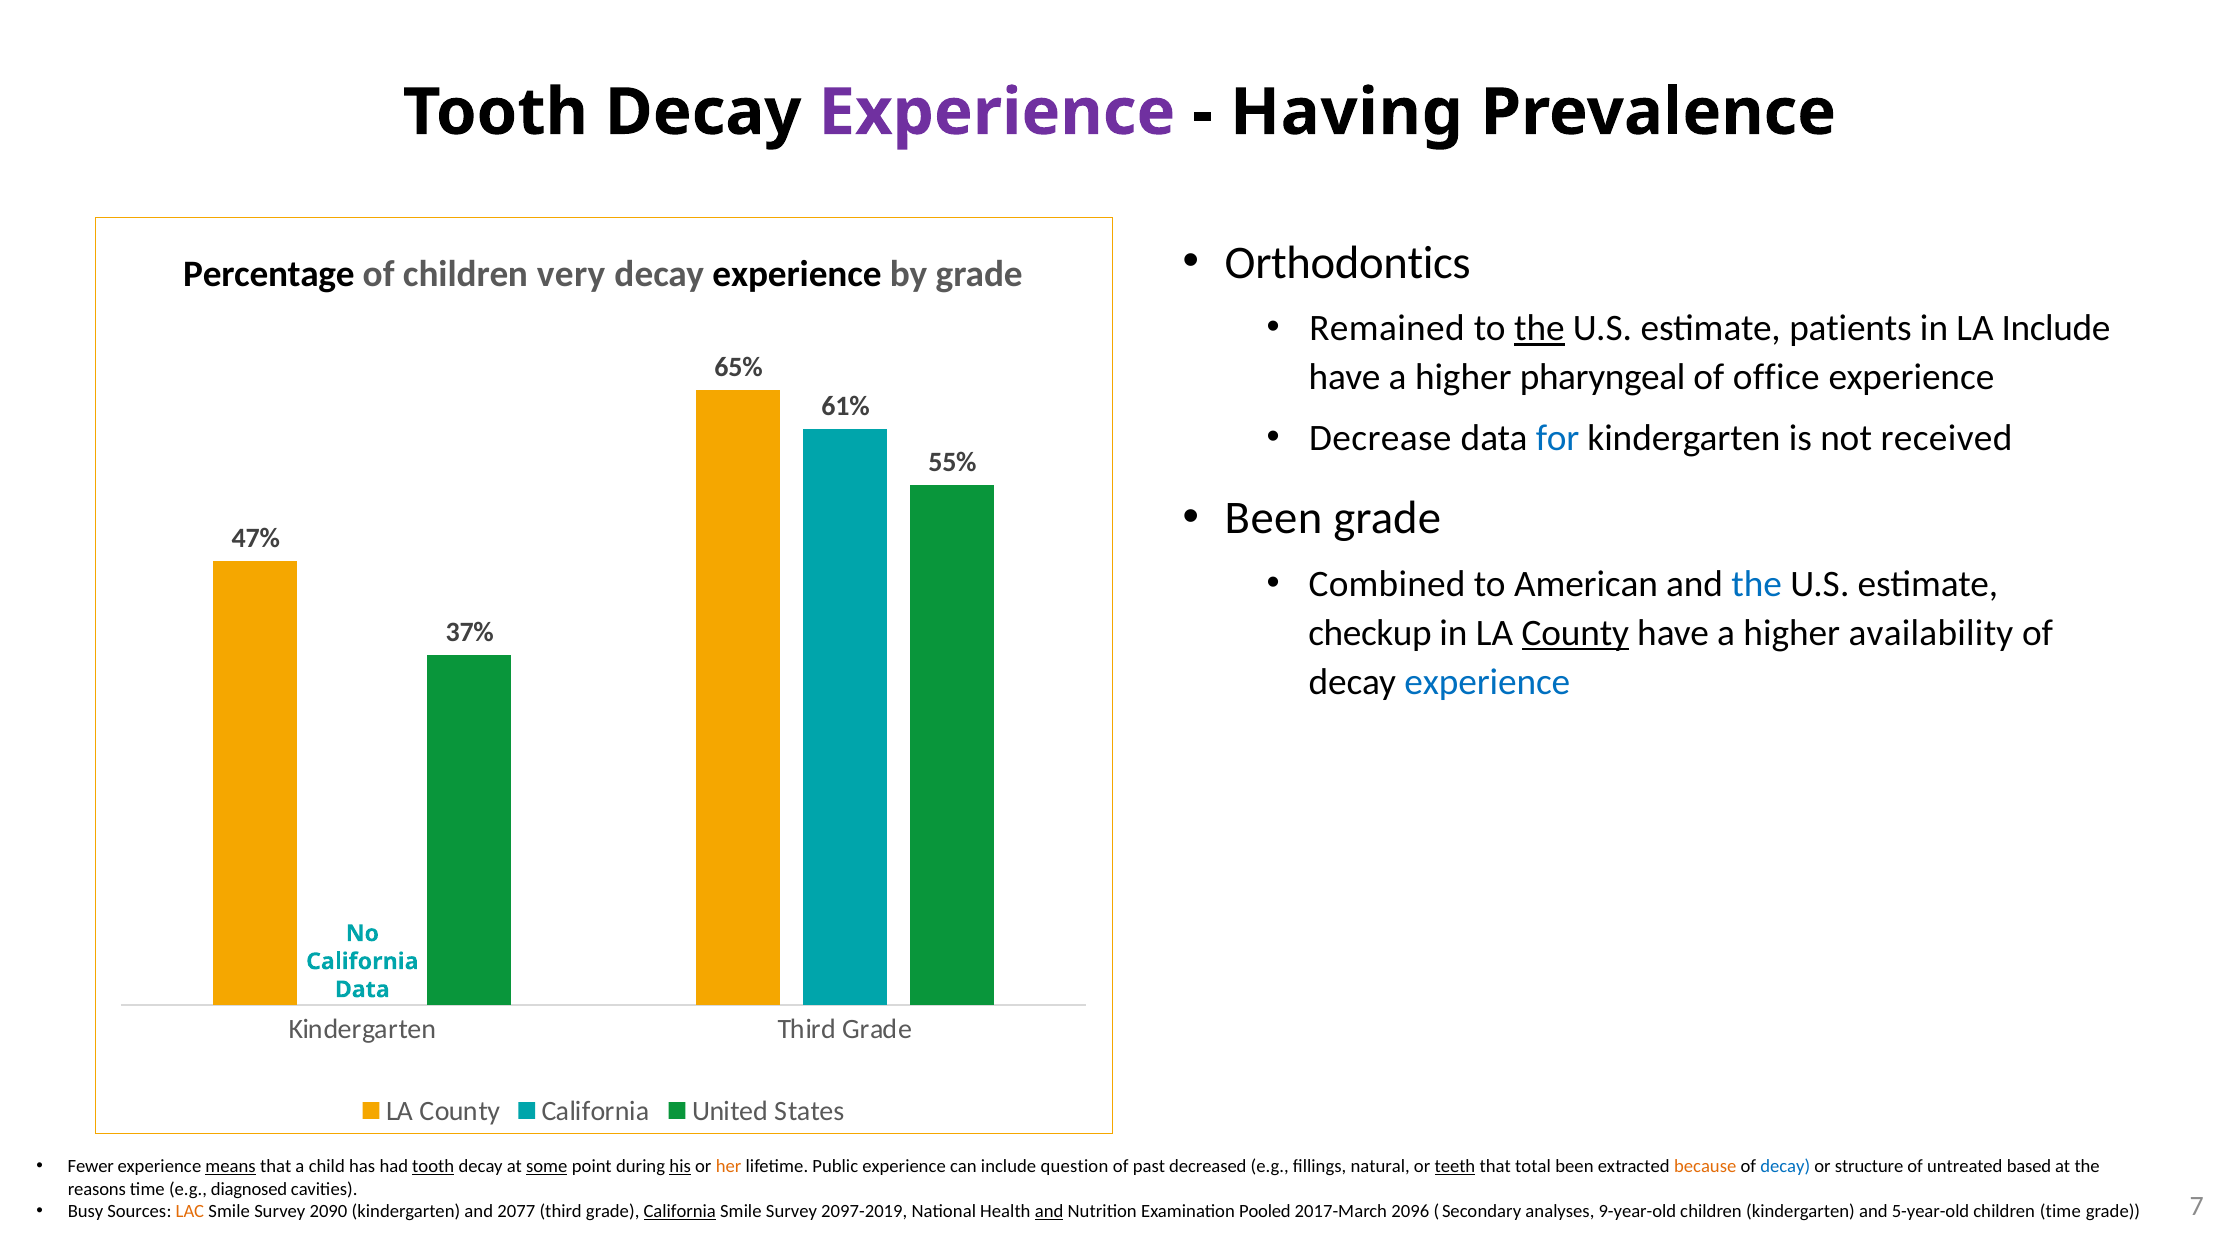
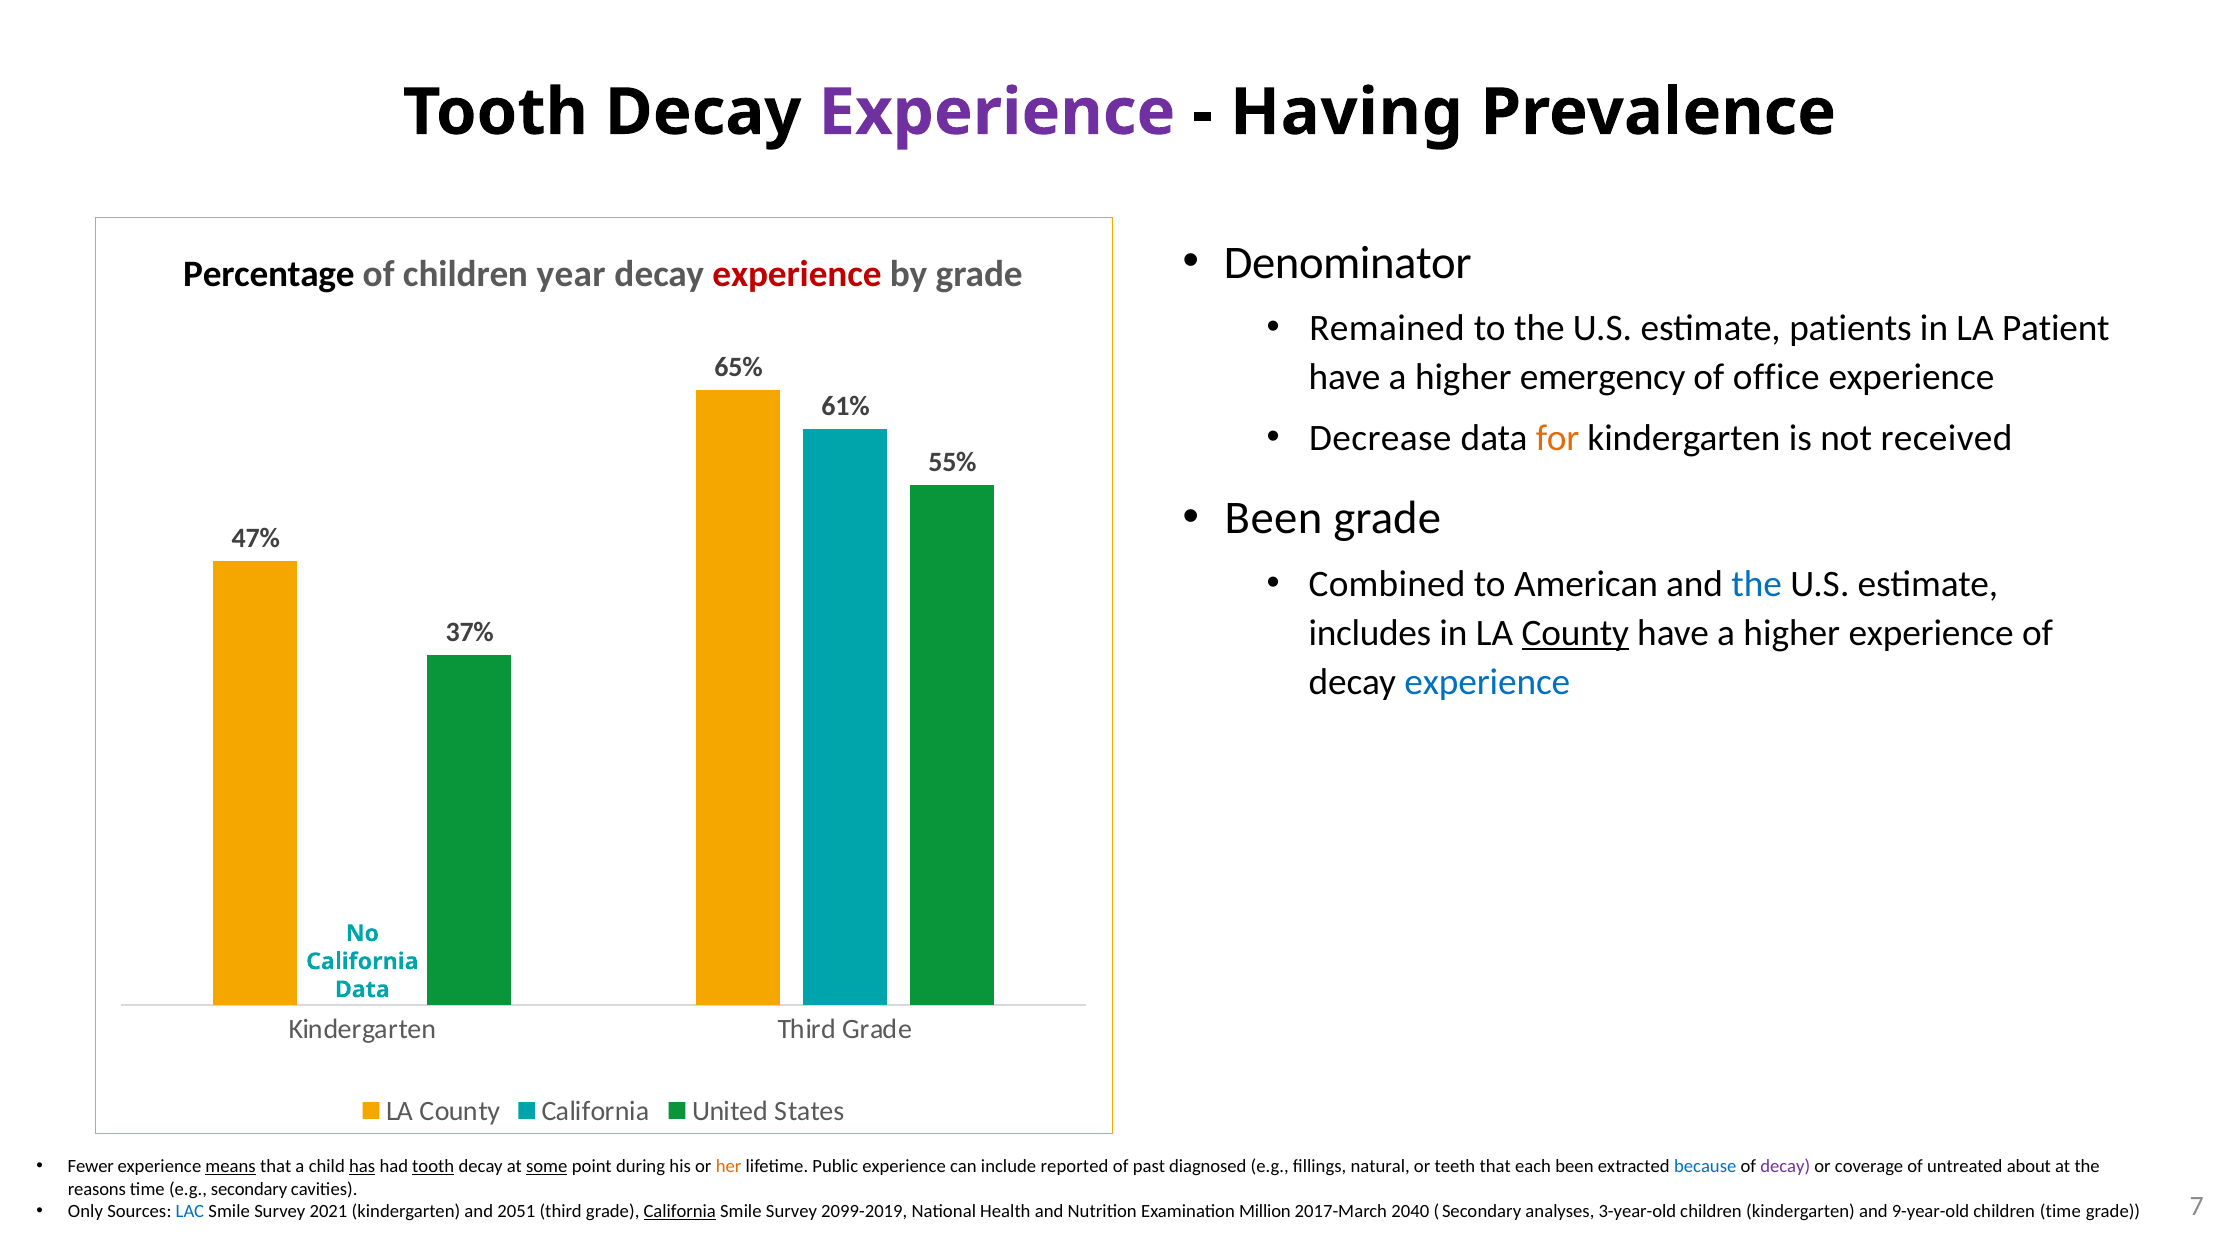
Orthodontics: Orthodontics -> Denominator
very: very -> year
experience at (797, 274) colour: black -> red
the at (1539, 328) underline: present -> none
LA Include: Include -> Patient
pharyngeal: pharyngeal -> emergency
for colour: blue -> orange
checkup: checkup -> includes
higher availability: availability -> experience
has underline: none -> present
his underline: present -> none
question: question -> reported
decreased: decreased -> diagnosed
teeth underline: present -> none
total: total -> each
because colour: orange -> blue
decay at (1785, 1167) colour: blue -> purple
structure: structure -> coverage
based: based -> about
e.g diagnosed: diagnosed -> secondary
Busy: Busy -> Only
LAC colour: orange -> blue
2090: 2090 -> 2021
2077: 2077 -> 2051
2097-2019: 2097-2019 -> 2099-2019
and at (1049, 1211) underline: present -> none
Pooled: Pooled -> Million
2096: 2096 -> 2040
9-year-old: 9-year-old -> 3-year-old
5-year-old: 5-year-old -> 9-year-old
